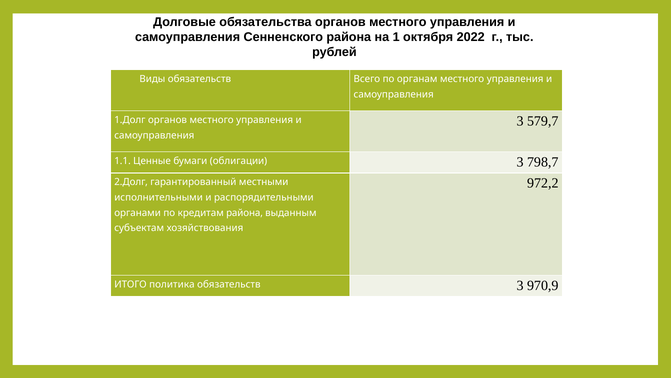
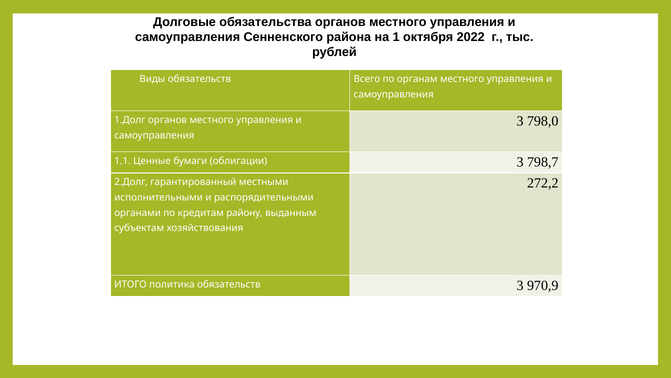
579,7: 579,7 -> 798,0
972,2: 972,2 -> 272,2
кредитам района: района -> району
